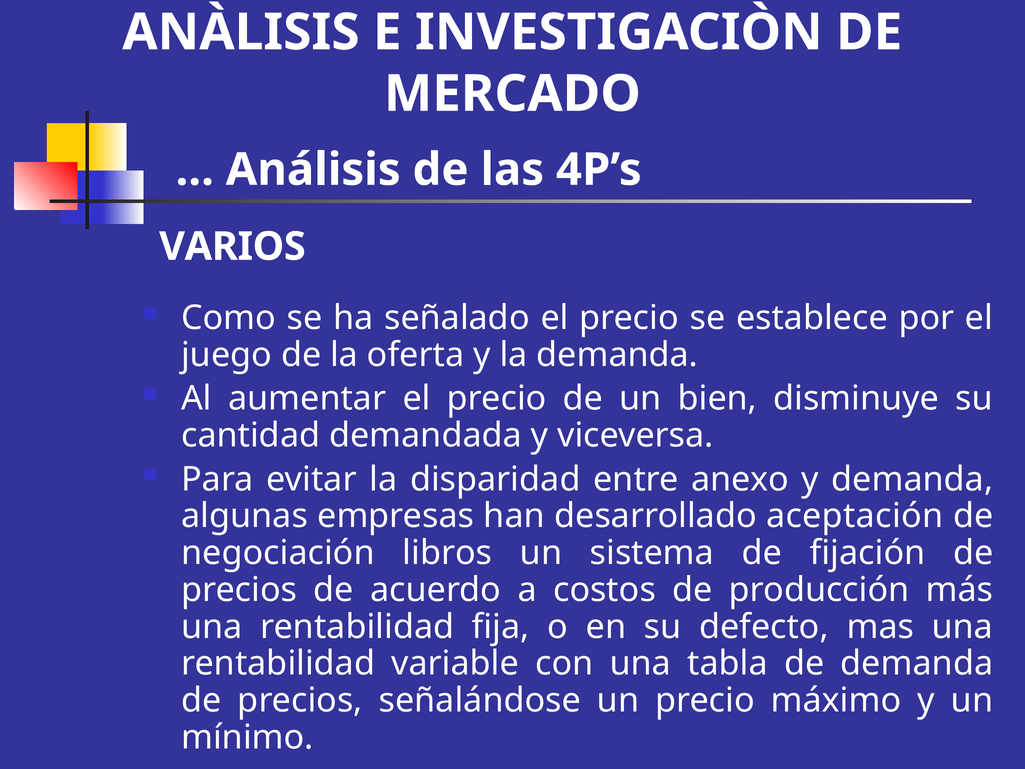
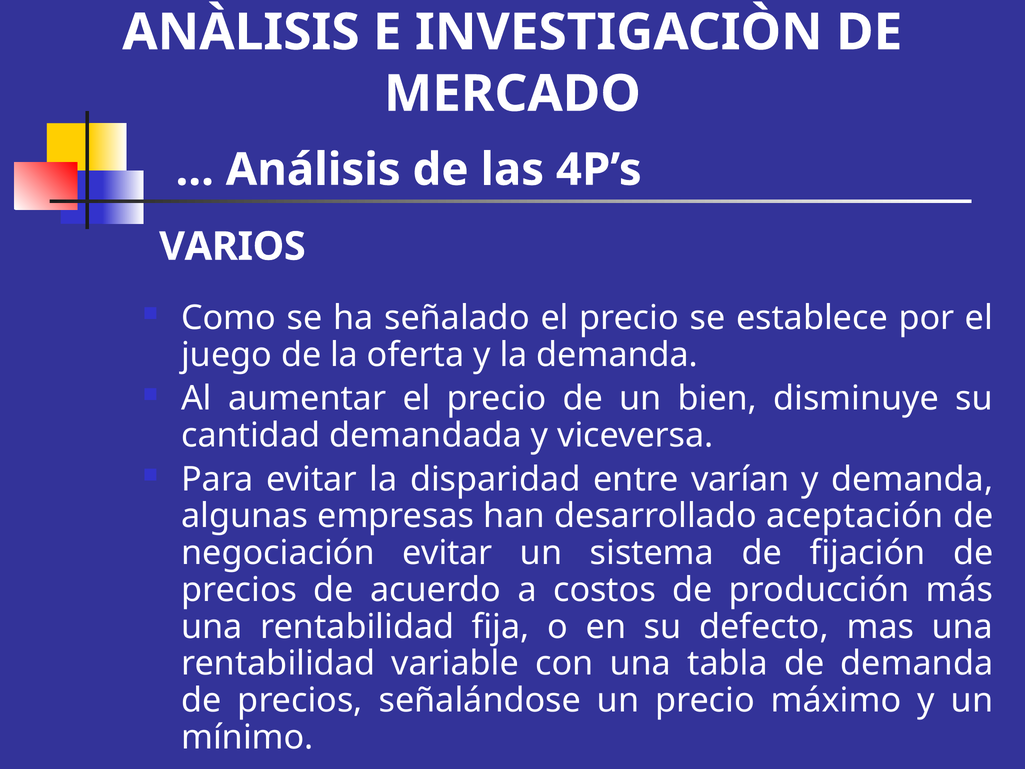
anexo: anexo -> varían
negociación libros: libros -> evitar
